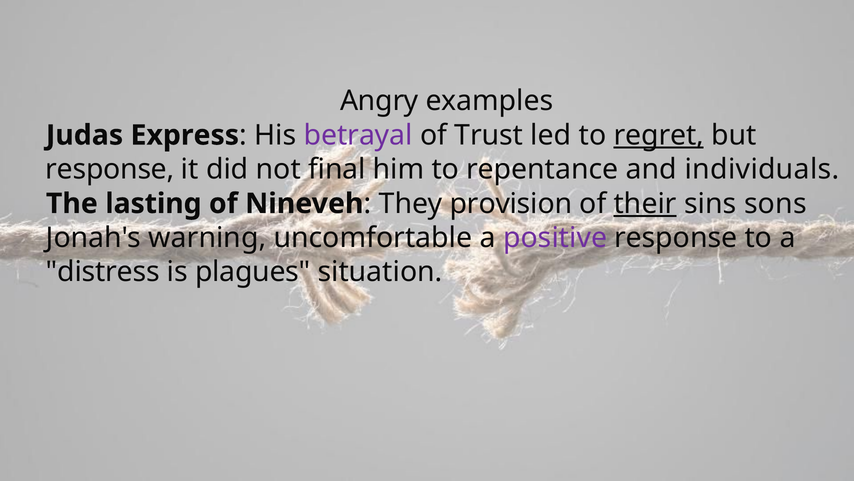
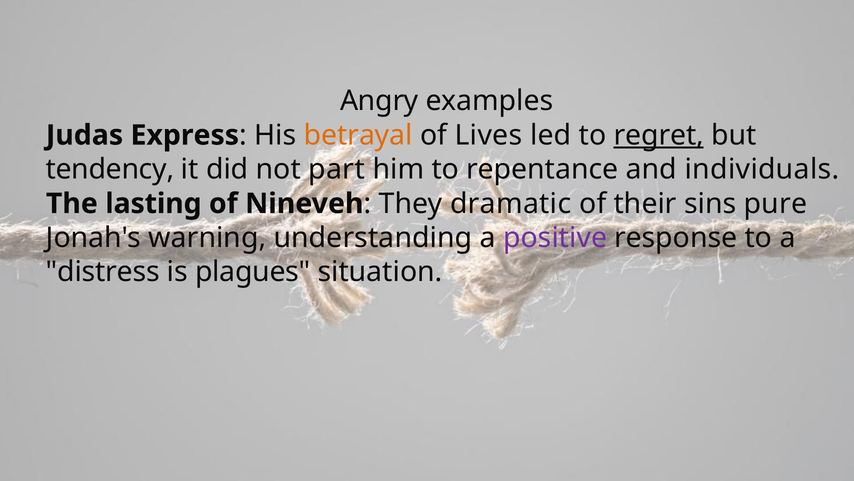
betrayal colour: purple -> orange
Trust: Trust -> Lives
response at (110, 169): response -> tendency
final: final -> part
provision: provision -> dramatic
their underline: present -> none
sons: sons -> pure
uncomfortable: uncomfortable -> understanding
